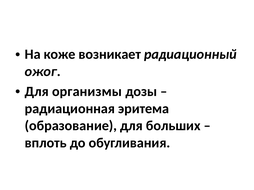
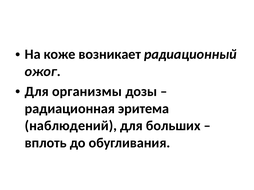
образование: образование -> наблюдений
